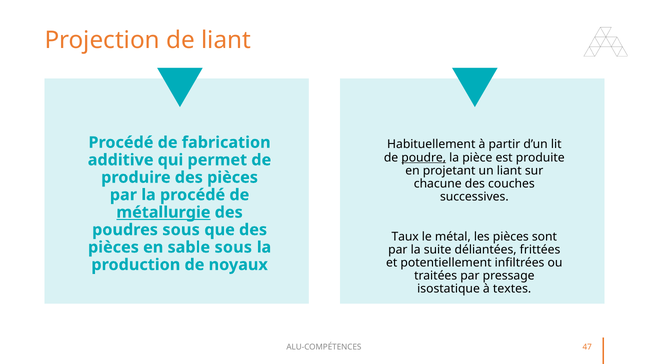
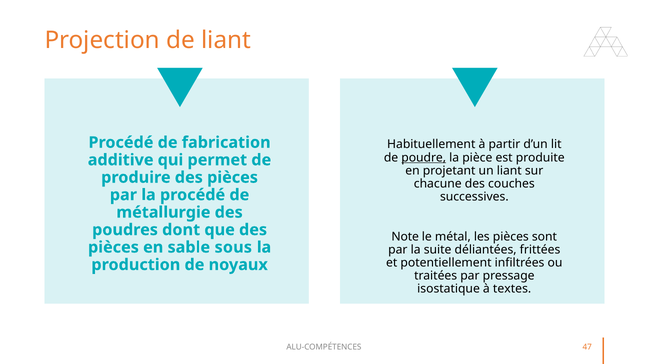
métallurgie underline: present -> none
poudres sous: sous -> dont
Taux: Taux -> Note
